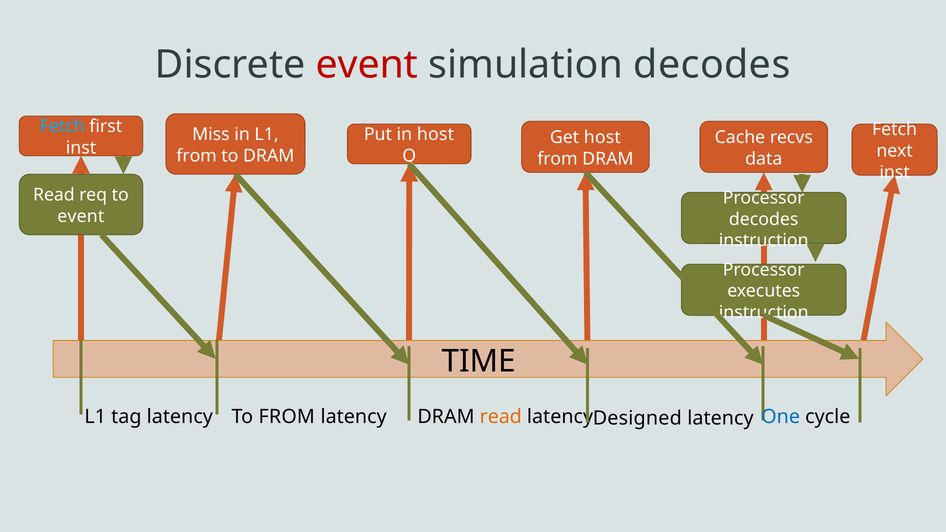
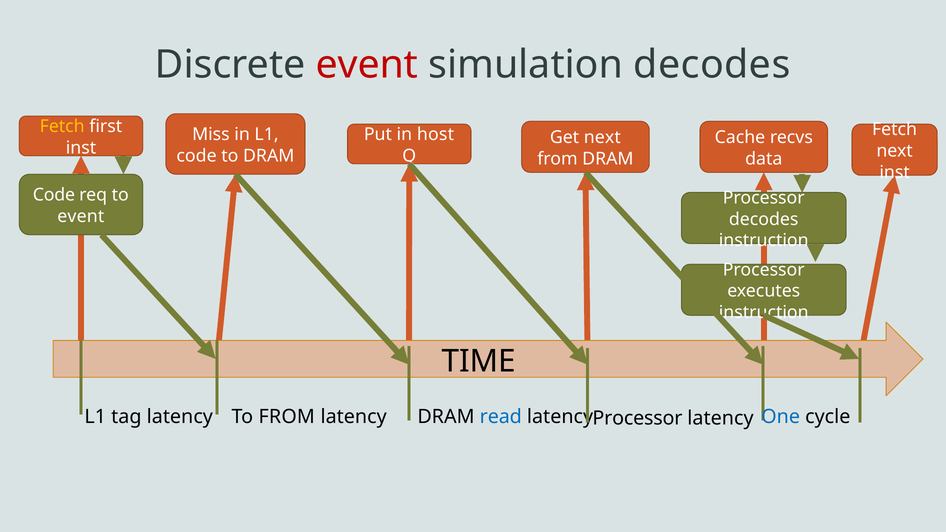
Fetch at (62, 127) colour: light blue -> yellow
Get host: host -> next
from at (197, 156): from -> code
Read at (54, 195): Read -> Code
read at (501, 417) colour: orange -> blue
Designed at (637, 419): Designed -> Processor
